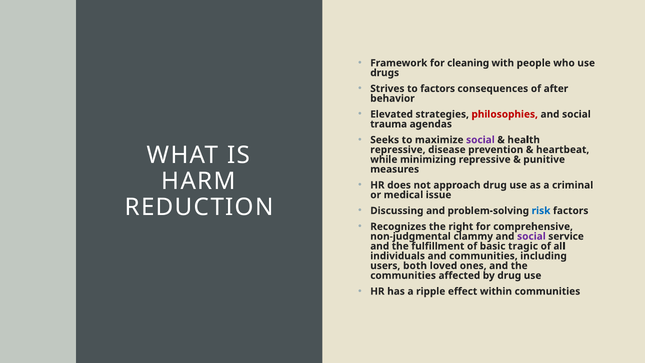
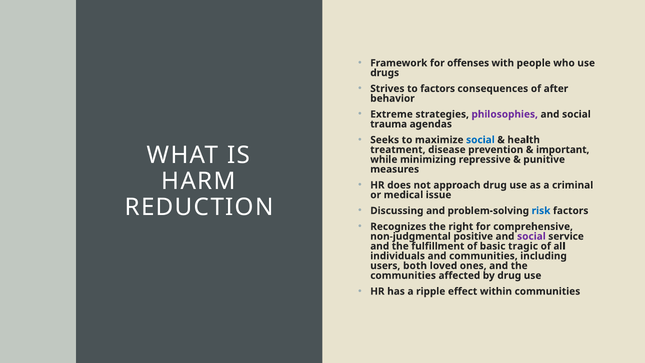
cleaning: cleaning -> offenses
Elevated: Elevated -> Extreme
philosophies colour: red -> purple
social at (480, 140) colour: purple -> blue
repressive at (398, 150): repressive -> treatment
heartbeat: heartbeat -> important
clammy: clammy -> positive
